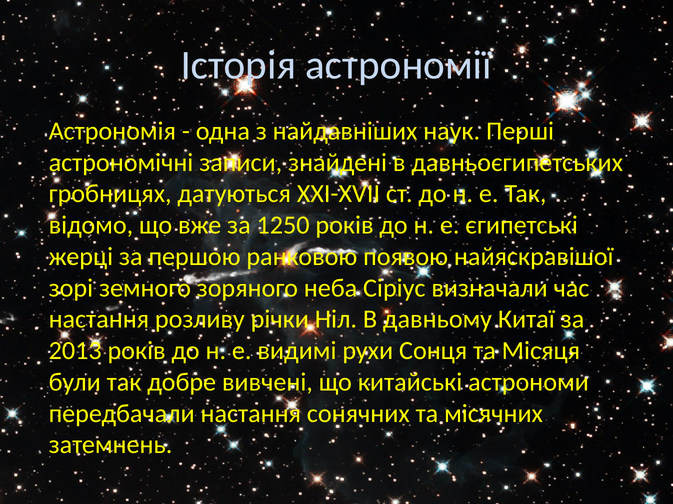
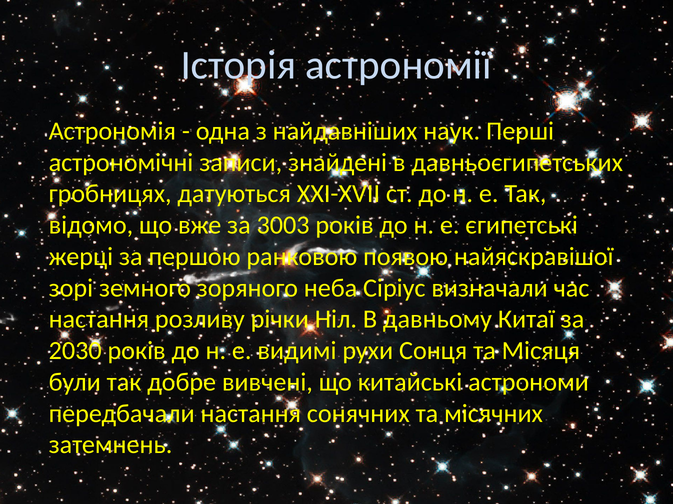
1250: 1250 -> 3003
2013: 2013 -> 2030
